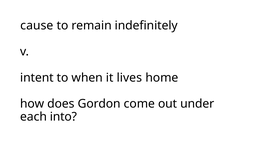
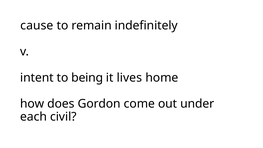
when: when -> being
into: into -> civil
